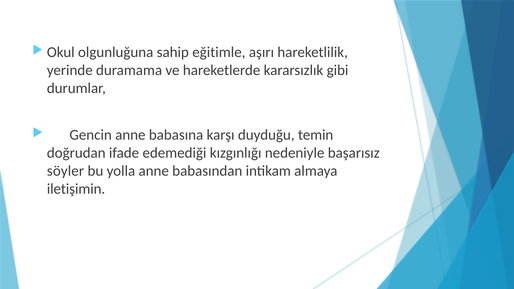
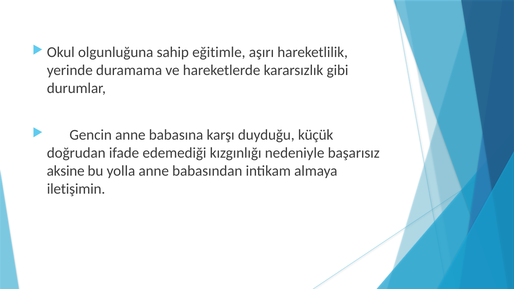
temin: temin -> küçük
söyler: söyler -> aksine
